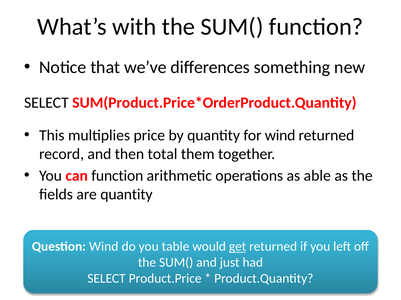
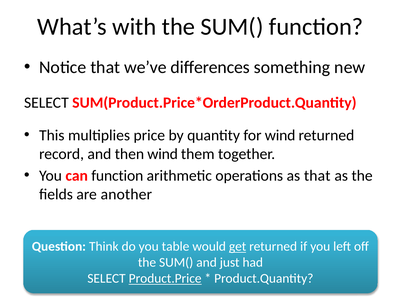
then total: total -> wind
as able: able -> that
are quantity: quantity -> another
Question Wind: Wind -> Think
Product.Price underline: none -> present
